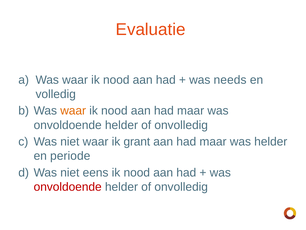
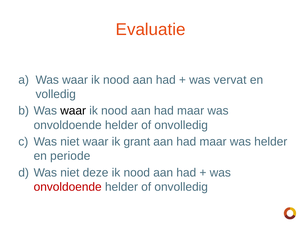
needs: needs -> vervat
waar at (73, 111) colour: orange -> black
eens: eens -> deze
